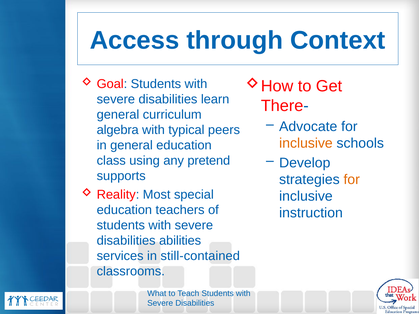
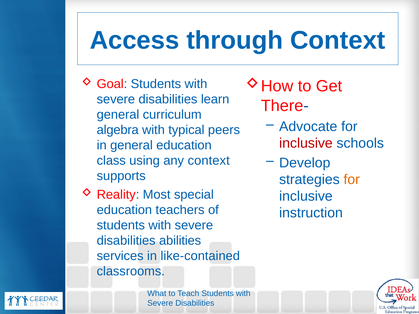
inclusive at (306, 143) colour: orange -> red
any pretend: pretend -> context
still-contained: still-contained -> like-contained
